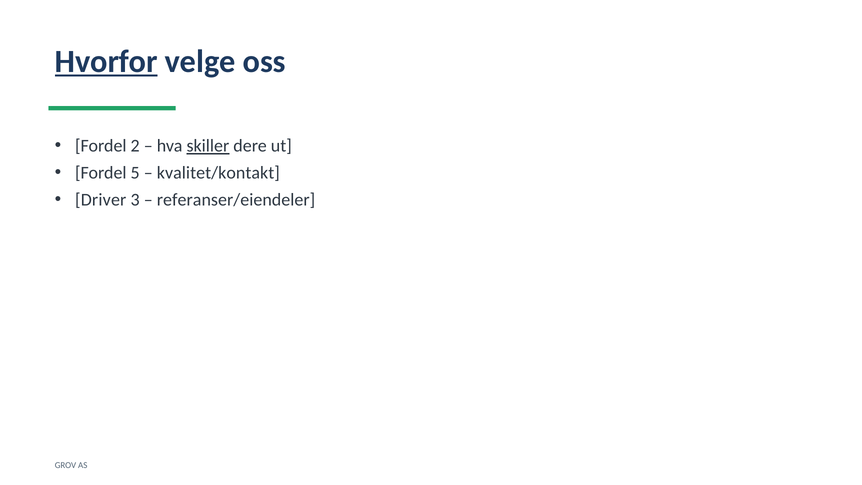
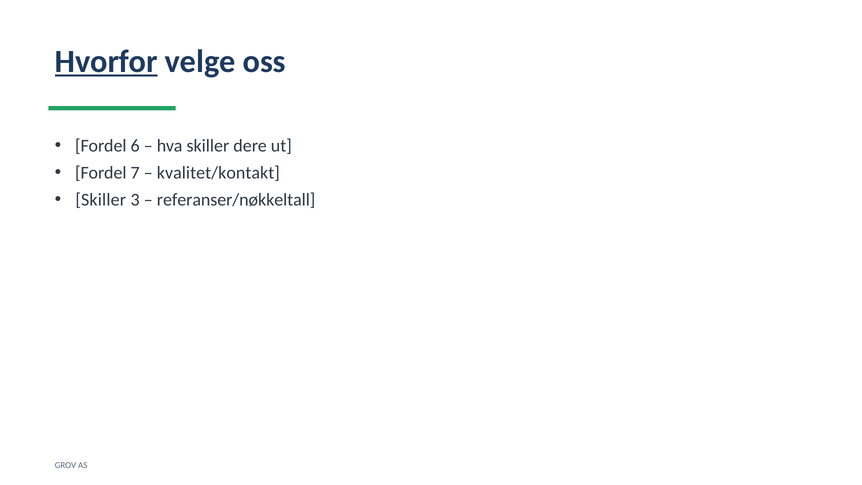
2: 2 -> 6
skiller at (208, 146) underline: present -> none
5: 5 -> 7
Driver at (101, 200): Driver -> Skiller
referanser/eiendeler: referanser/eiendeler -> referanser/nøkkeltall
